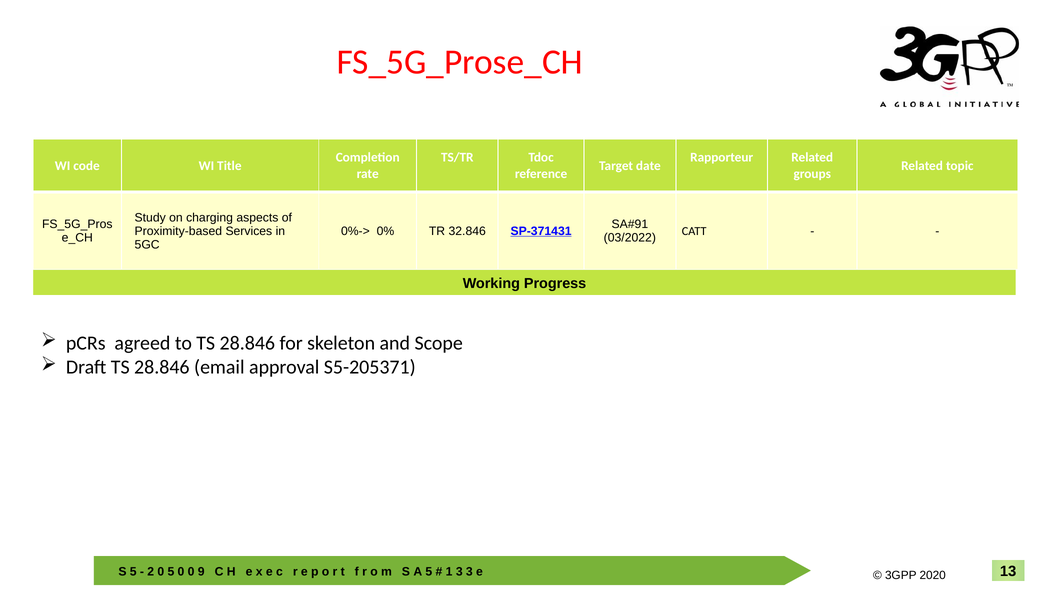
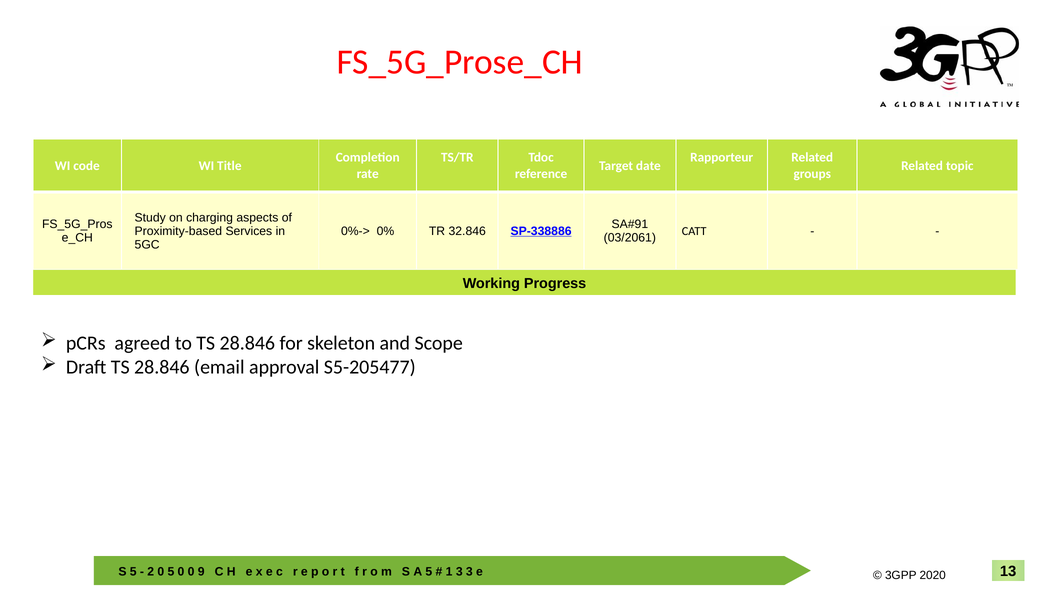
SP-371431: SP-371431 -> SP-338886
03/2022: 03/2022 -> 03/2061
S5-205371: S5-205371 -> S5-205477
